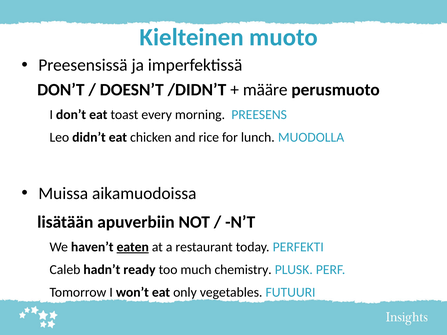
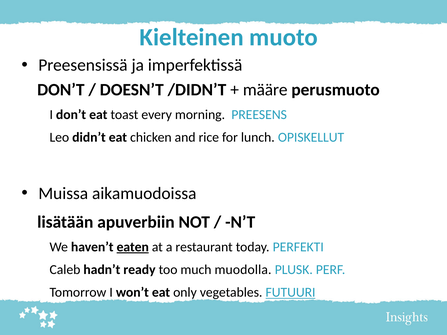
MUODOLLA: MUODOLLA -> OPISKELLUT
chemistry: chemistry -> muodolla
FUTUURI underline: none -> present
